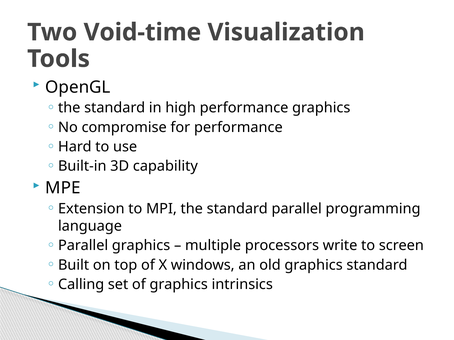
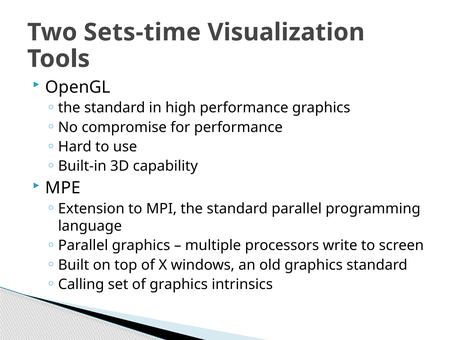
Void-time: Void-time -> Sets-time
